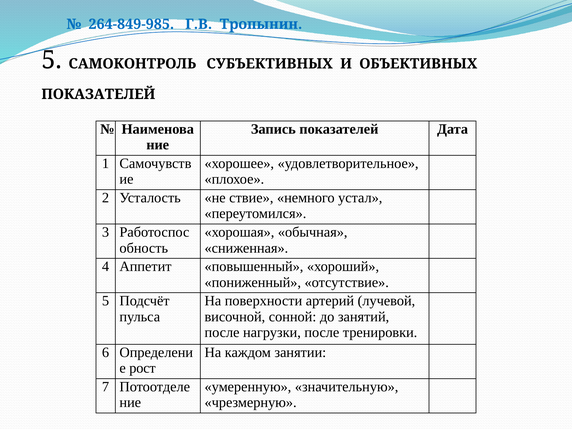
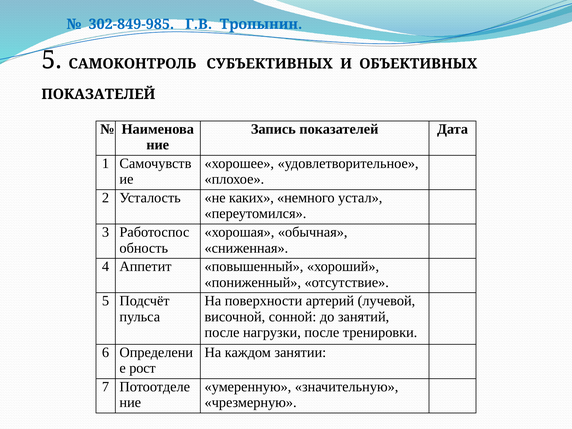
264-849-985: 264-849-985 -> 302-849-985
ствие: ствие -> каких
